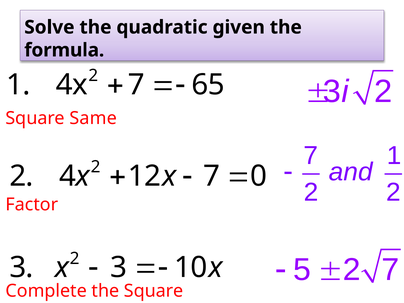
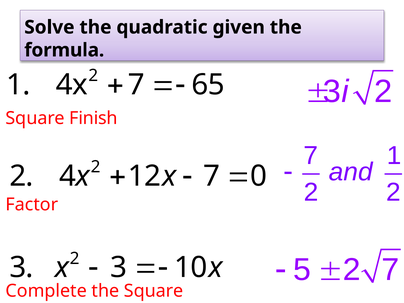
Same: Same -> Finish
